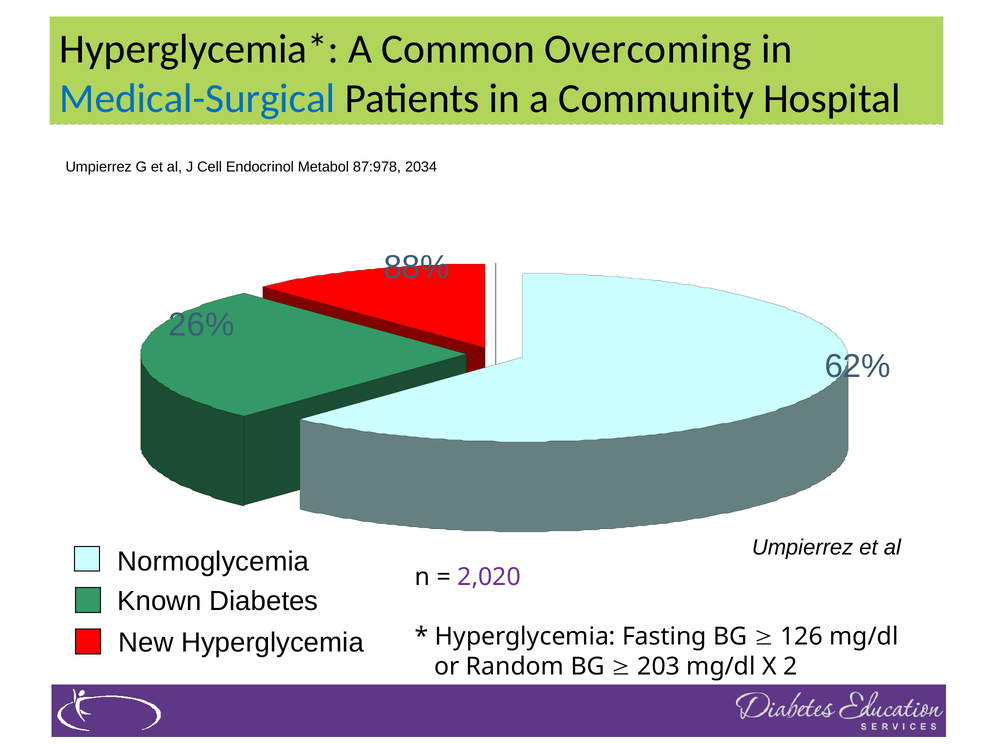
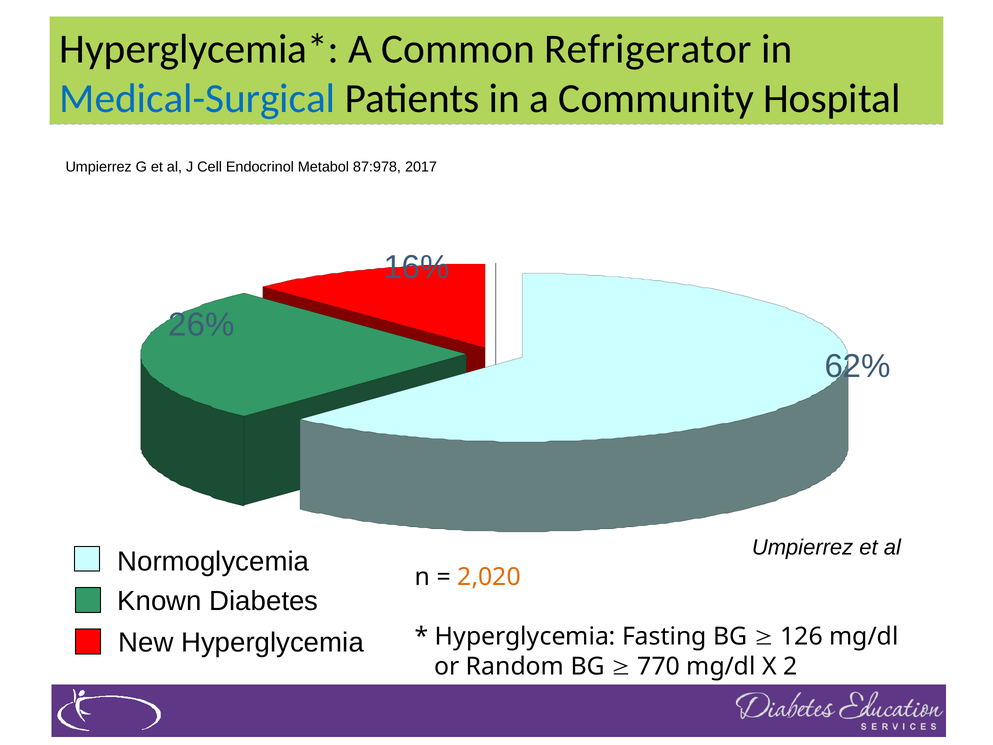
Overcoming: Overcoming -> Refrigerator
2034: 2034 -> 2017
88%: 88% -> 16%
2,020 colour: purple -> orange
203: 203 -> 770
